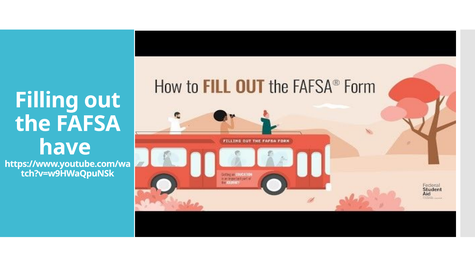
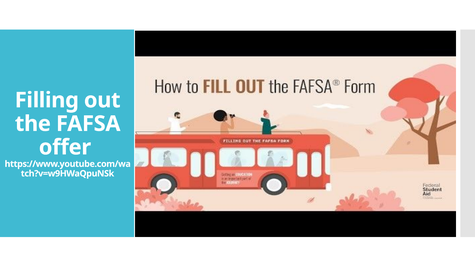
have: have -> offer
